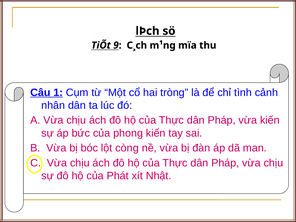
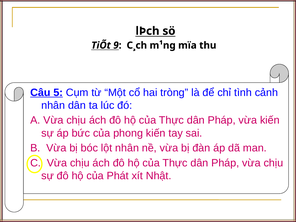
1: 1 -> 5
lột còng: còng -> nhân
